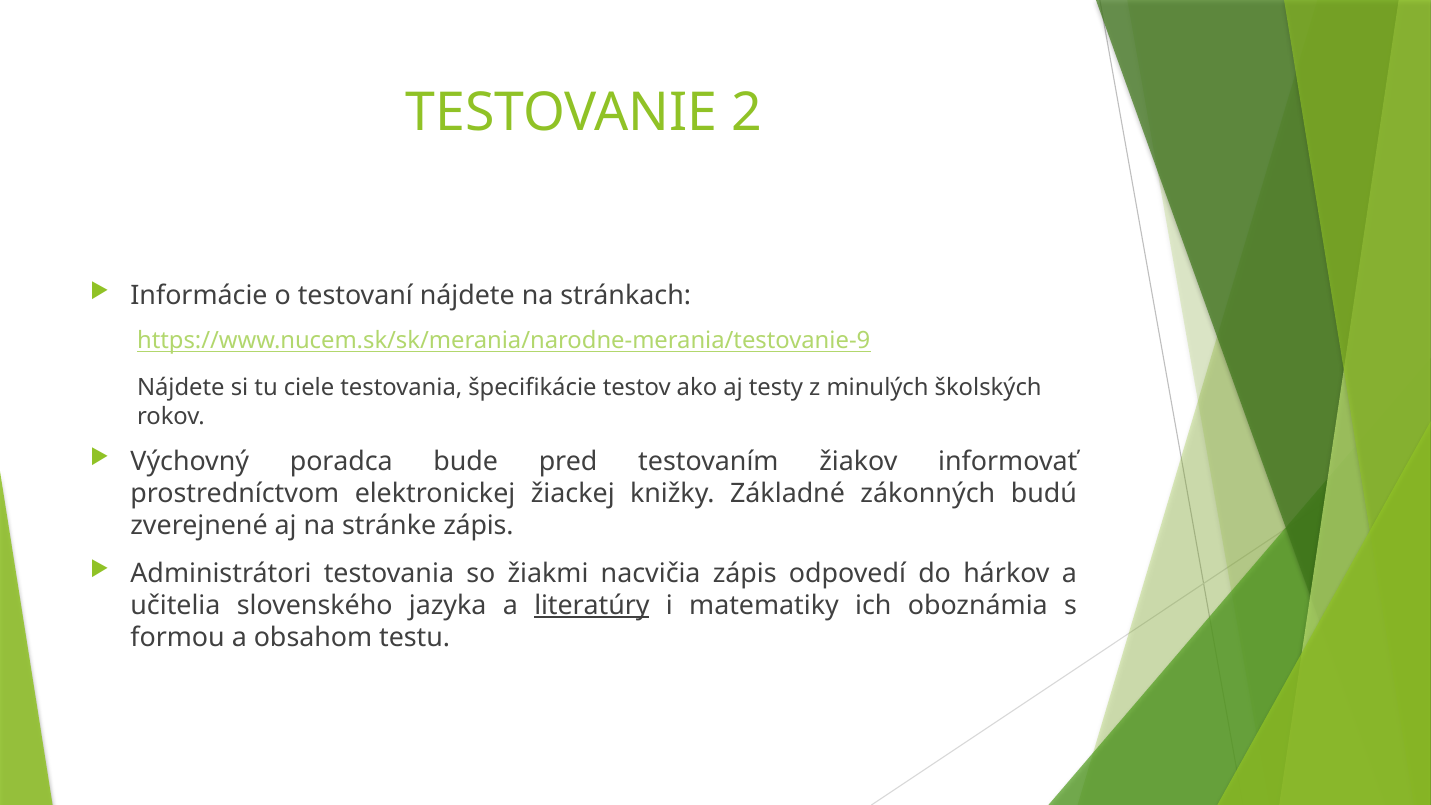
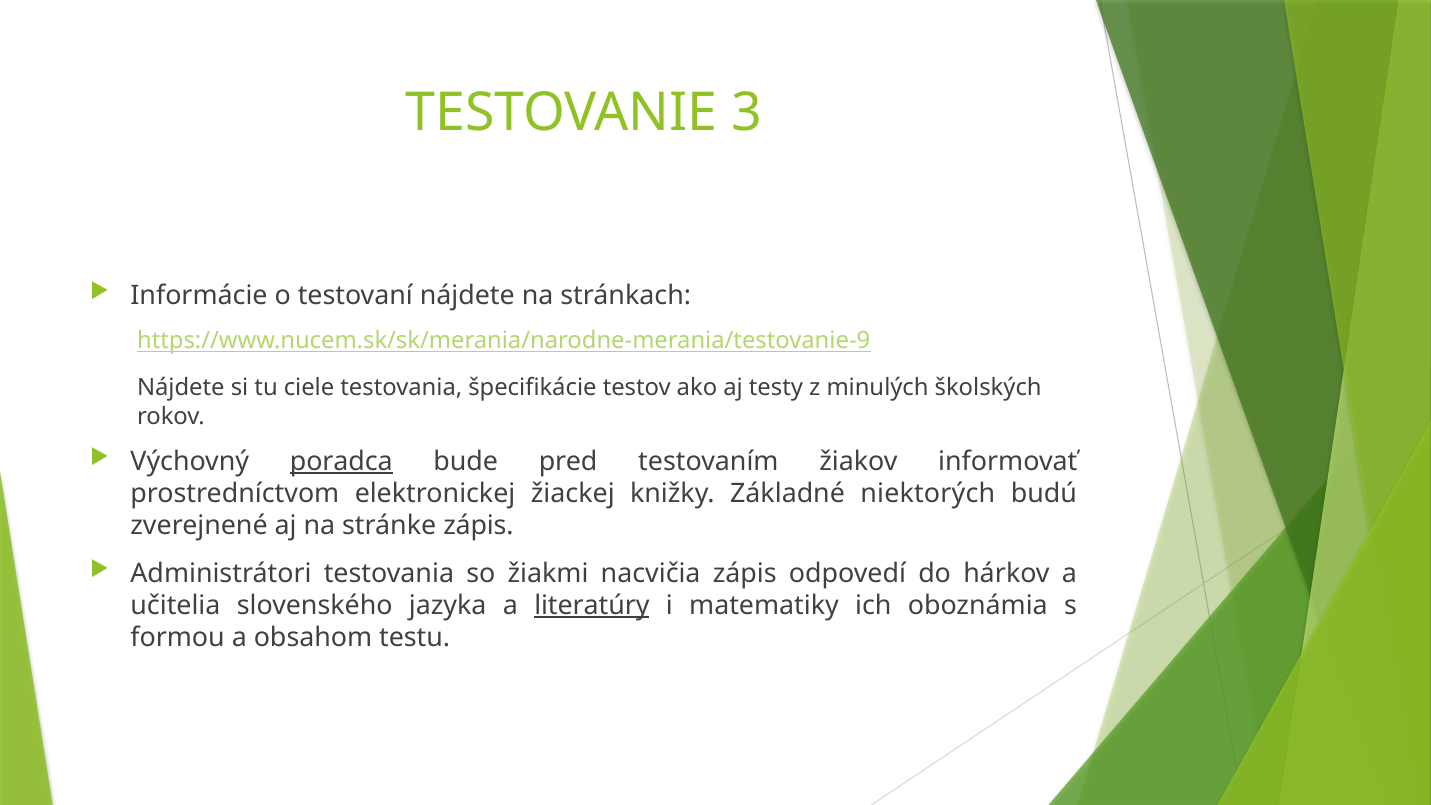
2: 2 -> 3
poradca underline: none -> present
zákonných: zákonných -> niektorých
